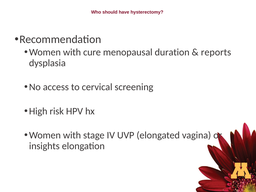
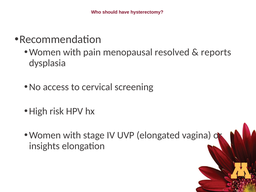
cure: cure -> pain
duration: duration -> resolved
